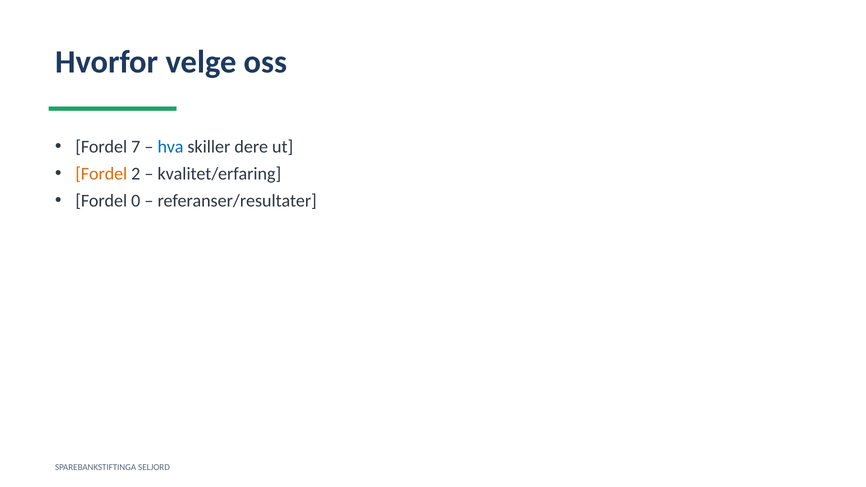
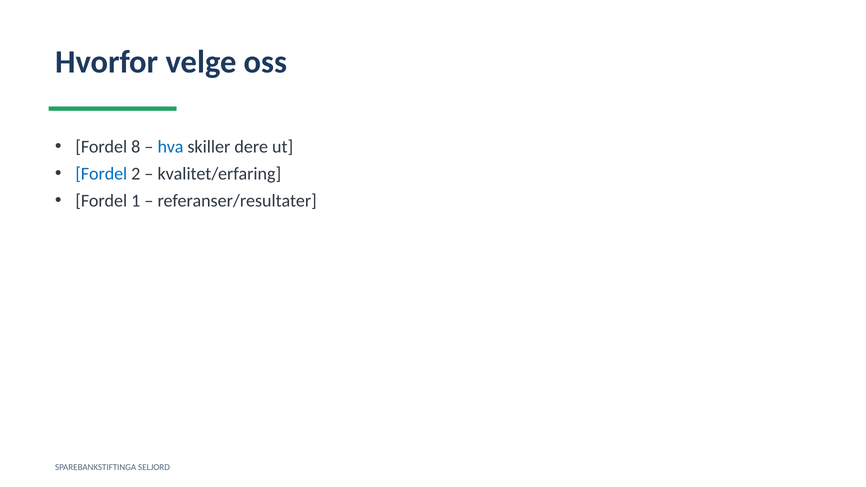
7: 7 -> 8
Fordel at (101, 174) colour: orange -> blue
0: 0 -> 1
